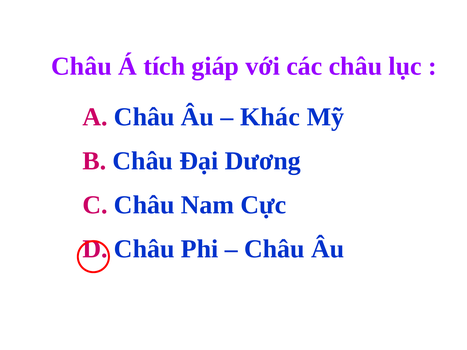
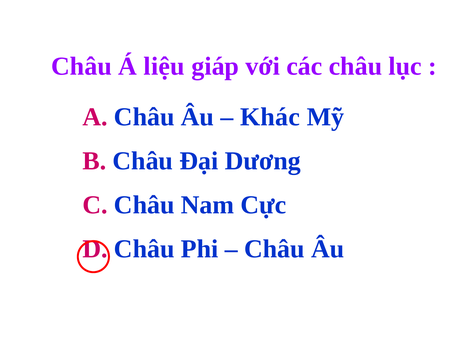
tích: tích -> liệu
